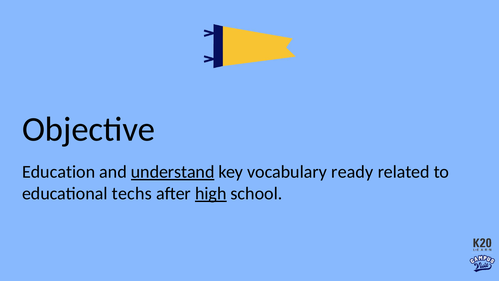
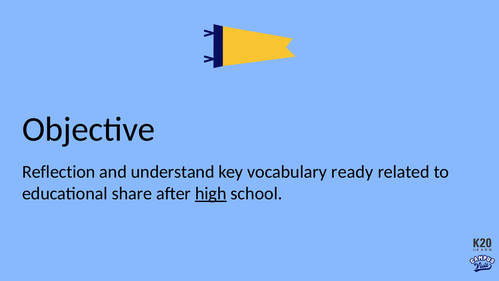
Education: Education -> Reflection
understand underline: present -> none
techs: techs -> share
